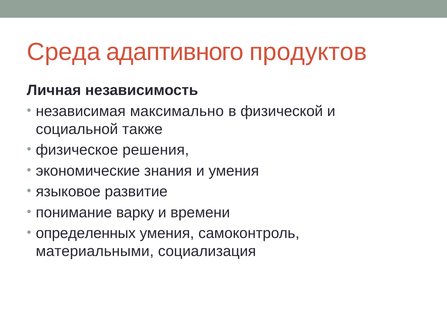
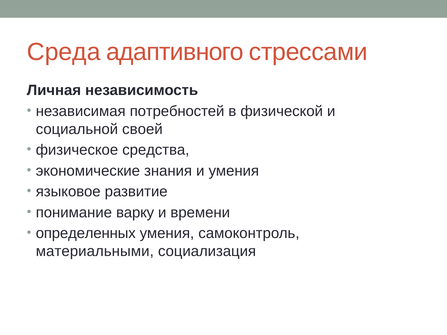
продуктов: продуктов -> стрессами
максимально: максимально -> потребностей
также: также -> своей
решения: решения -> средства
